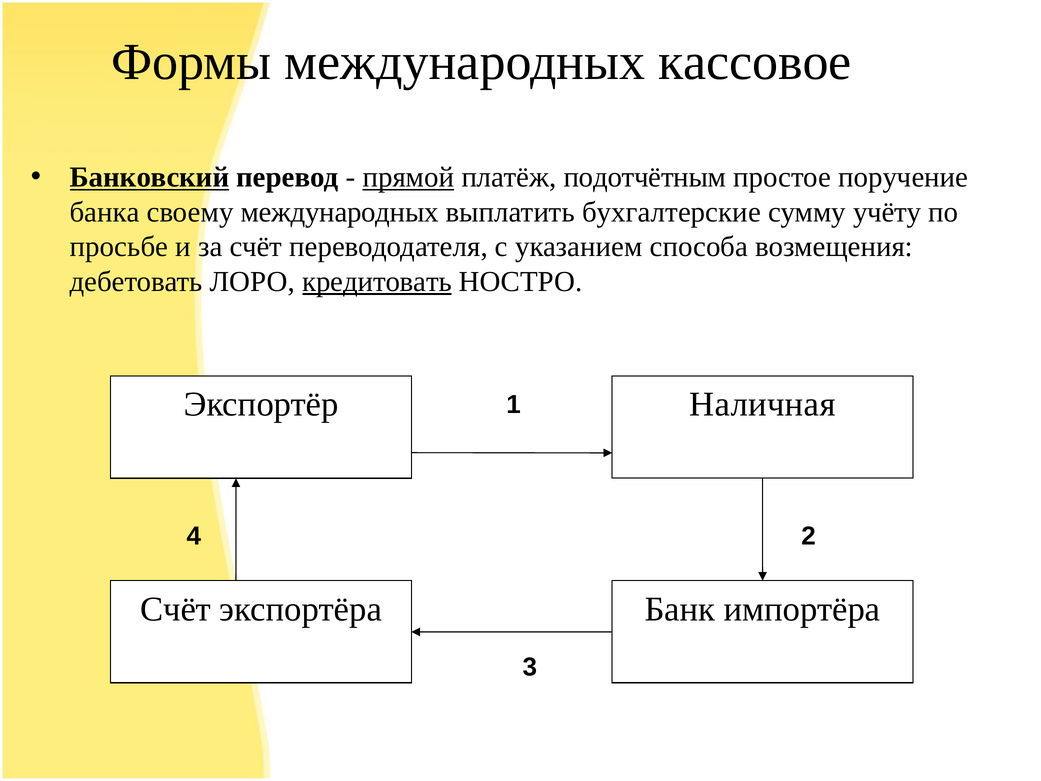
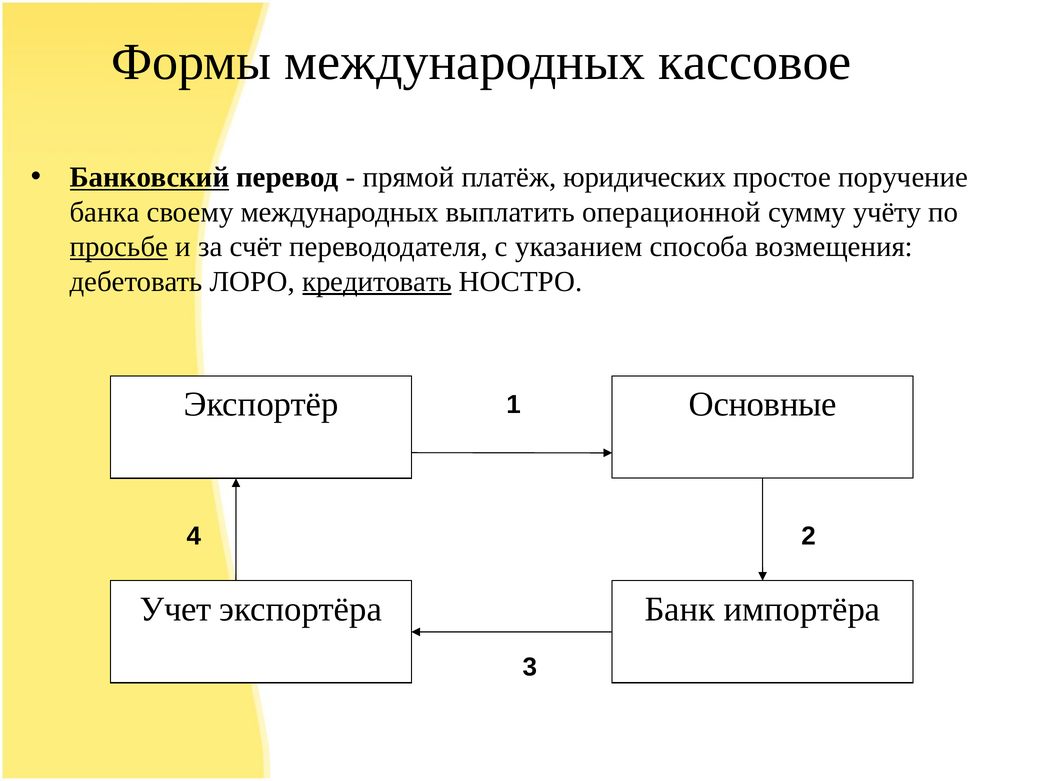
прямой underline: present -> none
подотчётным: подотчётным -> юридических
бухгалтерские: бухгалтерские -> операционной
просьбе underline: none -> present
Наличная: Наличная -> Основные
Счёт at (176, 609): Счёт -> Учет
